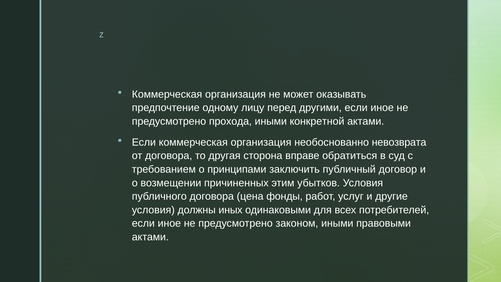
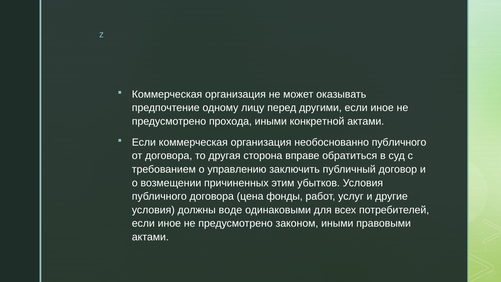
необоснованно невозврата: невозврата -> публичного
принципами: принципами -> управлению
иных: иных -> воде
